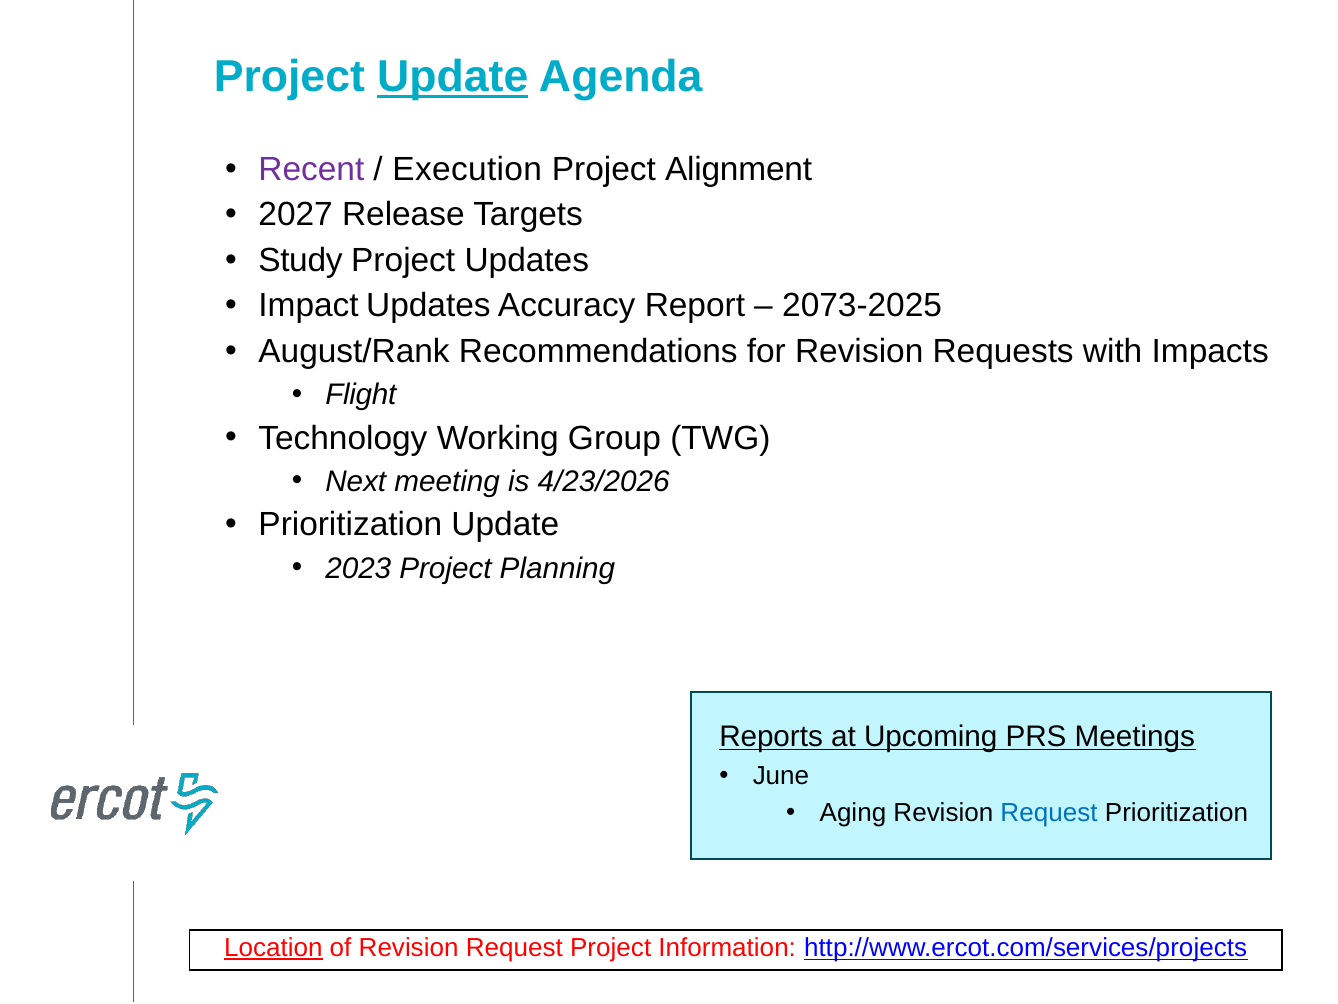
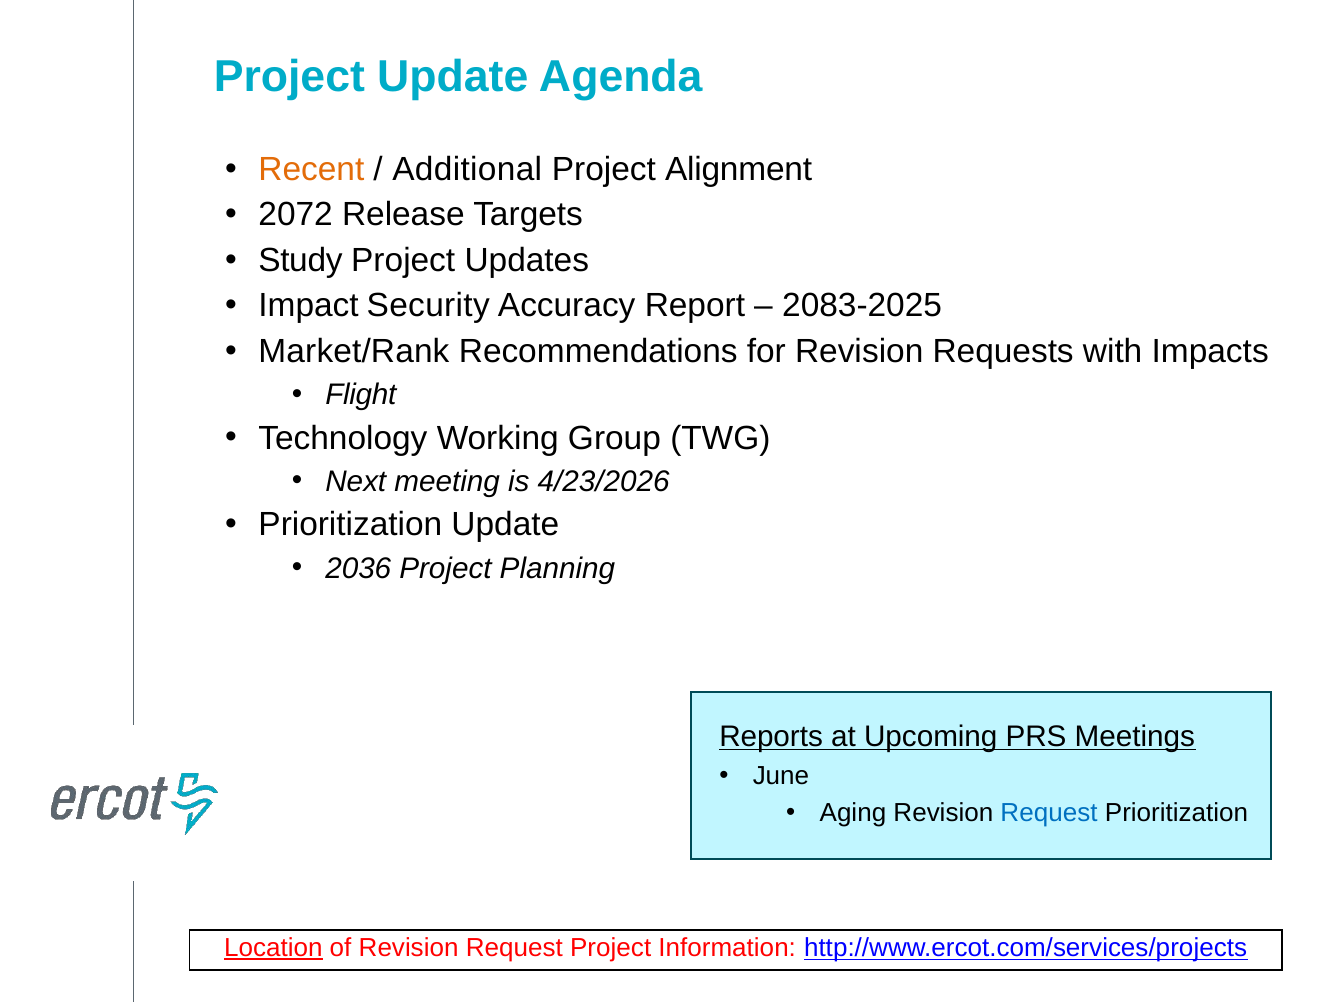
Update at (453, 77) underline: present -> none
Recent colour: purple -> orange
Execution: Execution -> Additional
2027: 2027 -> 2072
Impact Updates: Updates -> Security
2073-2025: 2073-2025 -> 2083-2025
August/Rank: August/Rank -> Market/Rank
2023: 2023 -> 2036
